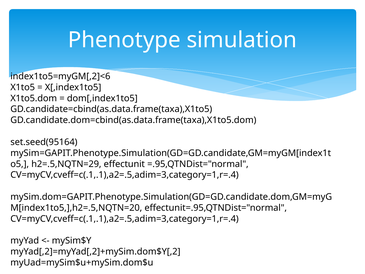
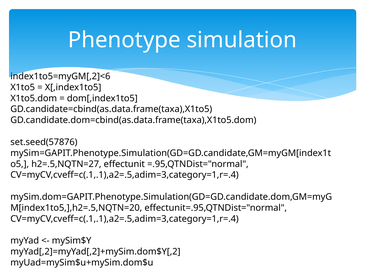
set.seed(95164: set.seed(95164 -> set.seed(57876
h2=.5,NQTN=29: h2=.5,NQTN=29 -> h2=.5,NQTN=27
